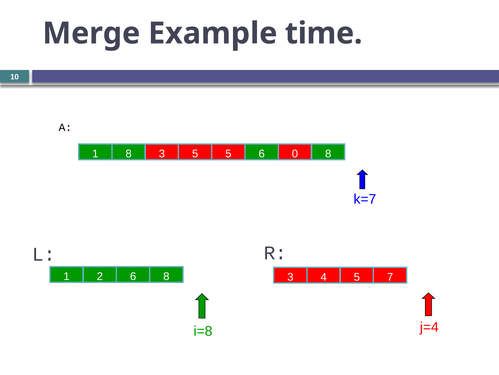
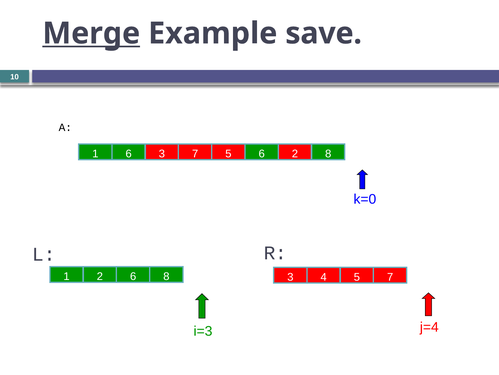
Merge underline: none -> present
time: time -> save
1 8: 8 -> 6
5 at (195, 153): 5 -> 7
6 0: 0 -> 2
k=7: k=7 -> k=0
i=8: i=8 -> i=3
